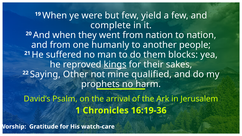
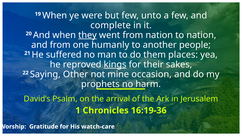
yield: yield -> unto
they underline: none -> present
blocks: blocks -> places
qualified: qualified -> occasion
